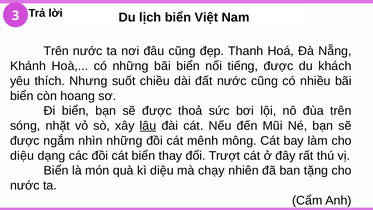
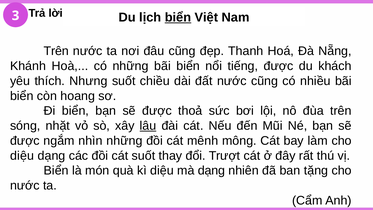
biển at (178, 17) underline: none -> present
cát biển: biển -> suốt
mà chạy: chạy -> dạng
